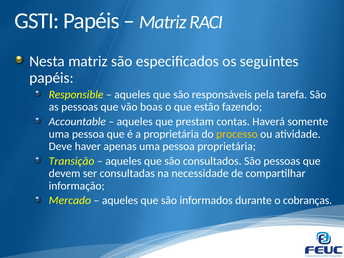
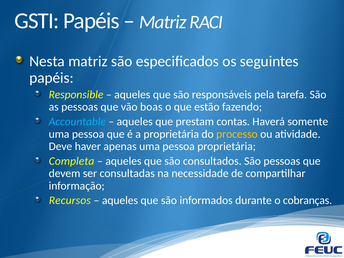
Accountable colour: white -> light blue
Transição: Transição -> Completa
Mercado: Mercado -> Recursos
